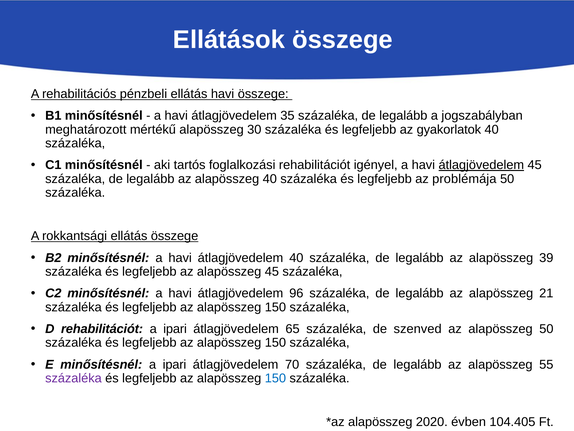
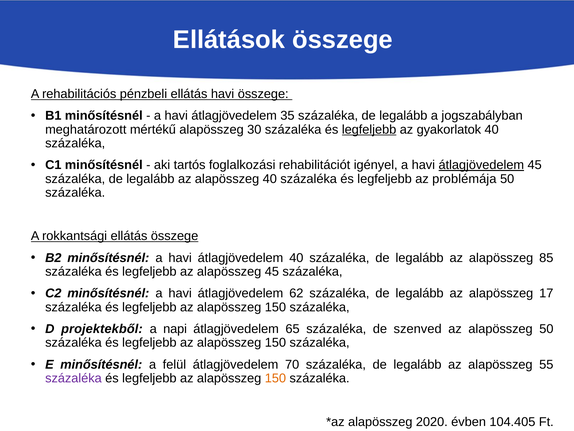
legfeljebb at (369, 129) underline: none -> present
39: 39 -> 85
96: 96 -> 62
21: 21 -> 17
D rehabilitációt: rehabilitációt -> projektekből
ipari at (175, 329): ipari -> napi
minősítésnél a ipari: ipari -> felül
150 at (275, 378) colour: blue -> orange
